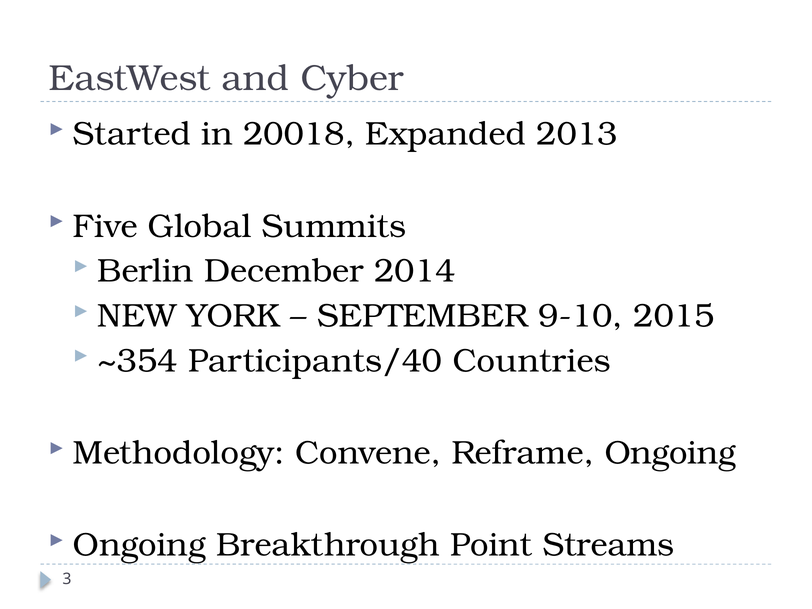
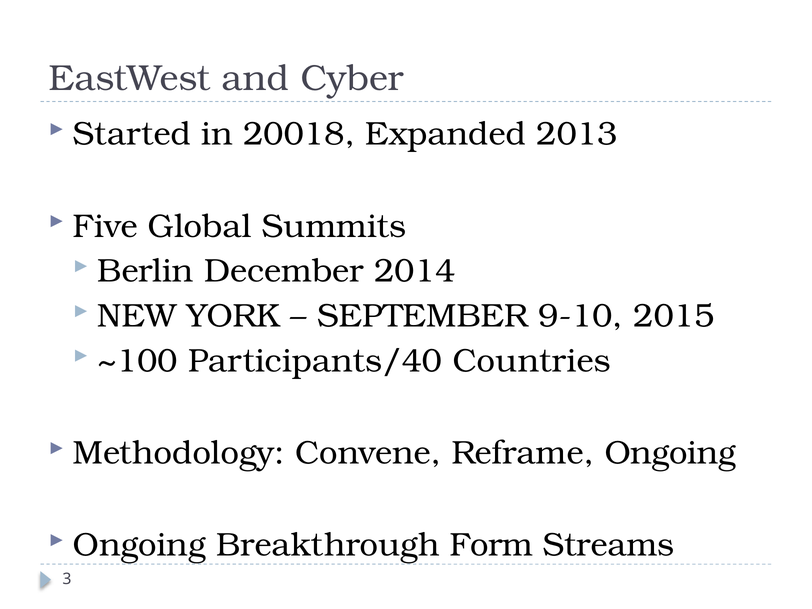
~354: ~354 -> ~100
Point: Point -> Form
